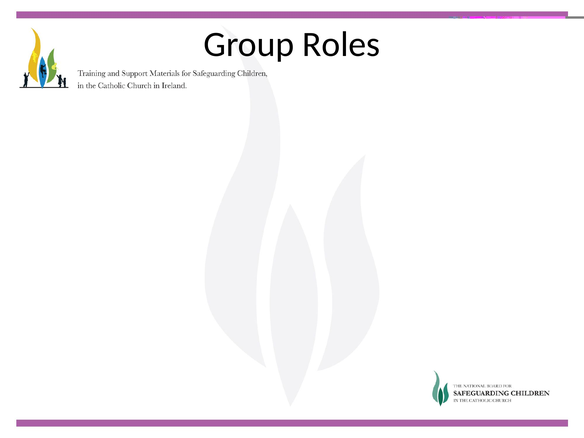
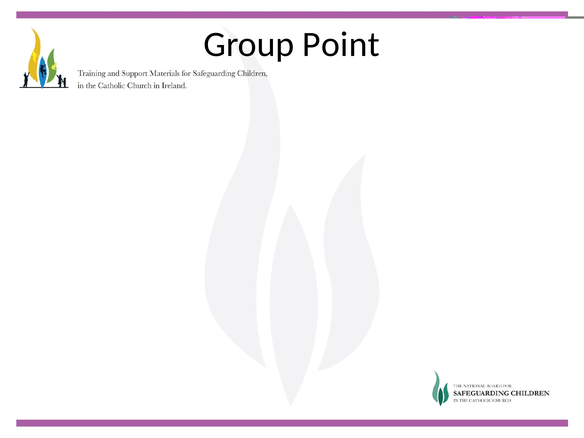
Roles: Roles -> Point
